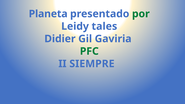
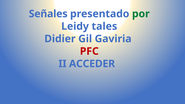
Planeta: Planeta -> Señales
PFC colour: green -> red
SIEMPRE: SIEMPRE -> ACCEDER
